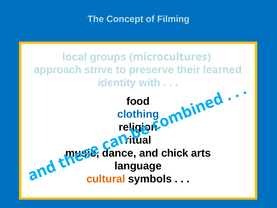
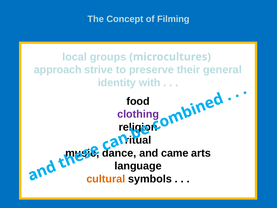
learned: learned -> general
clothing colour: blue -> purple
chick: chick -> came
